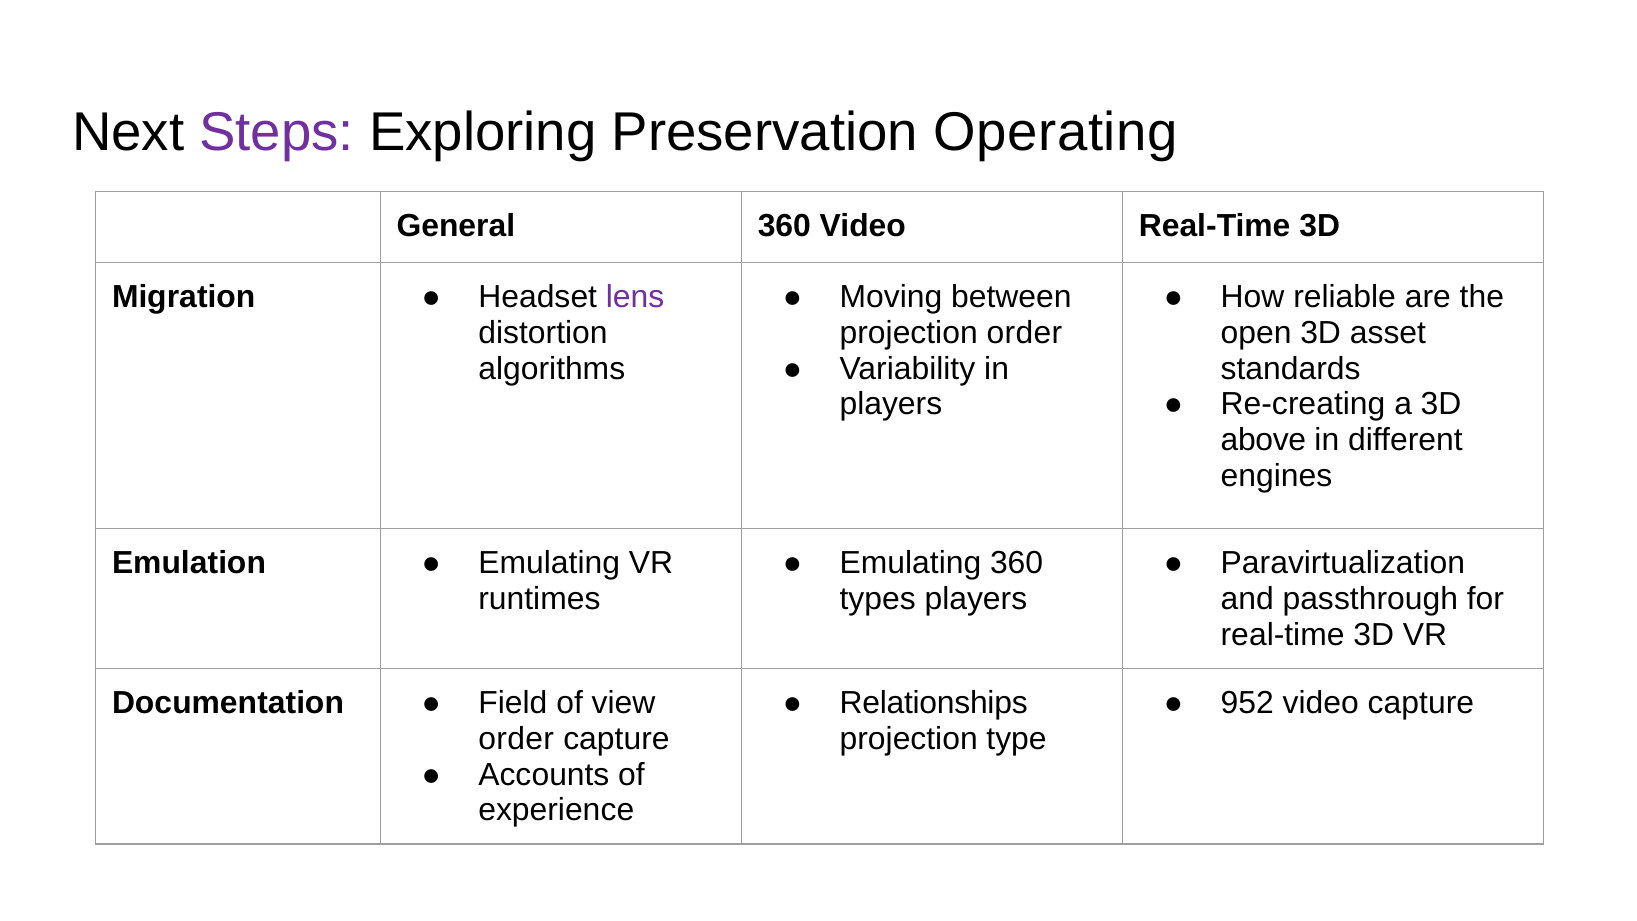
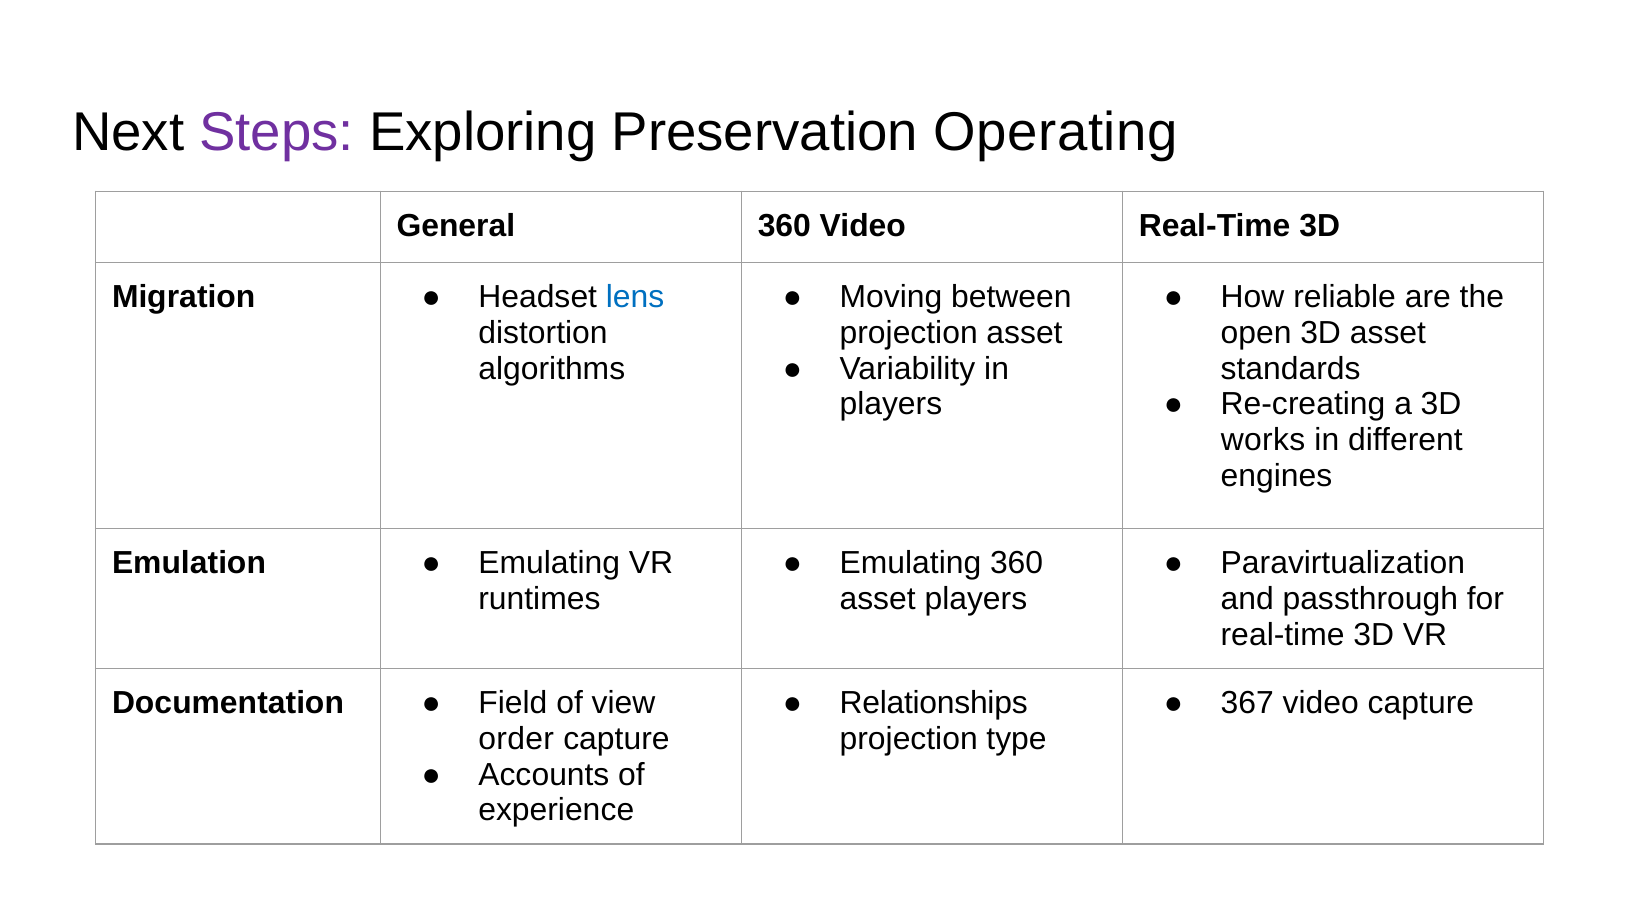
lens colour: purple -> blue
projection order: order -> asset
above: above -> works
types at (878, 599): types -> asset
952: 952 -> 367
